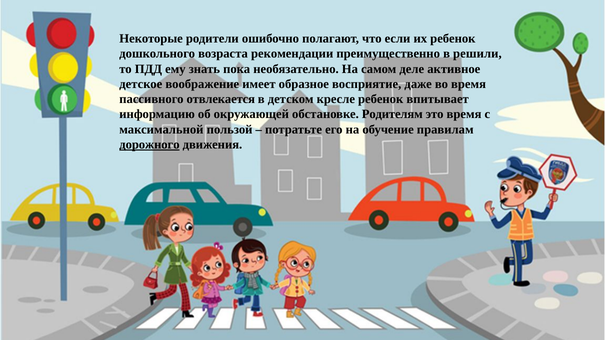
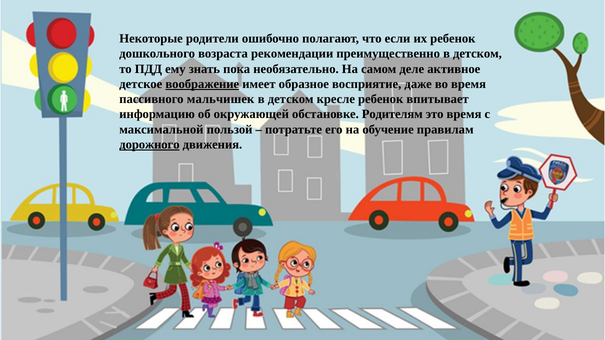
преимущественно в решили: решили -> детском
воображение underline: none -> present
отвлекается: отвлекается -> мальчишек
